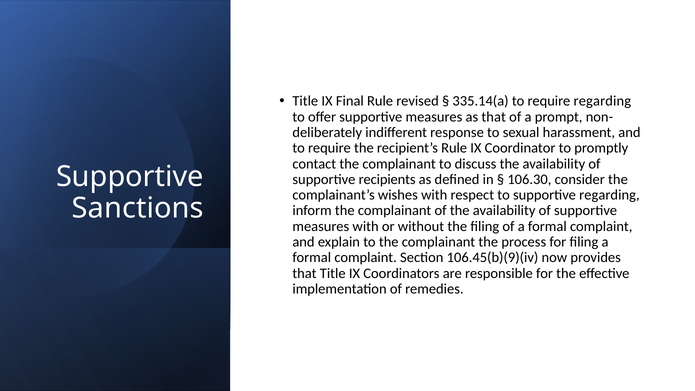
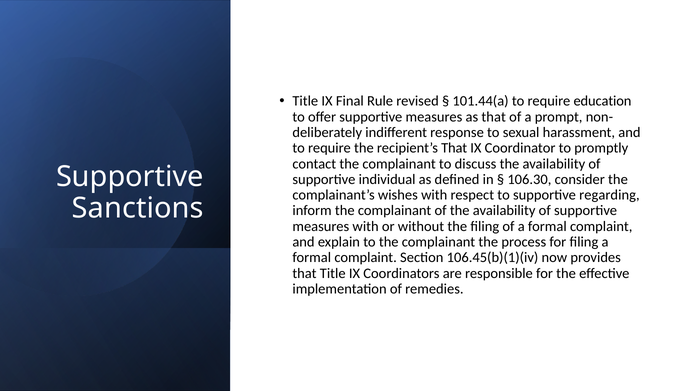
335.14(a: 335.14(a -> 101.44(a
require regarding: regarding -> education
recipient’s Rule: Rule -> That
recipients: recipients -> individual
106.45(b)(9)(iv: 106.45(b)(9)(iv -> 106.45(b)(1)(iv
